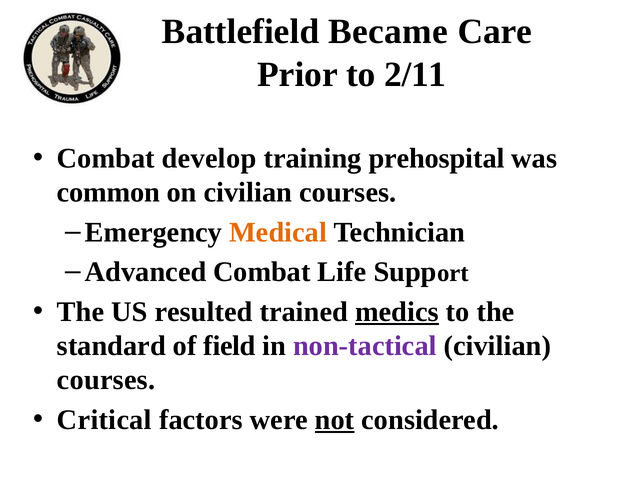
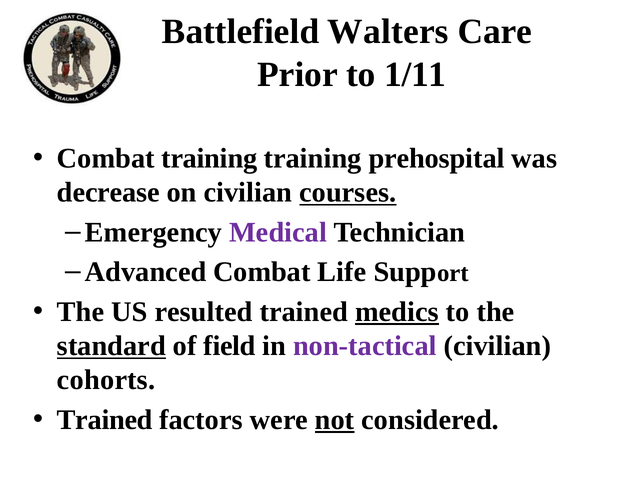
Became: Became -> Walters
2/11: 2/11 -> 1/11
Combat develop: develop -> training
common: common -> decrease
courses at (348, 193) underline: none -> present
Medical colour: orange -> purple
standard underline: none -> present
courses at (106, 380): courses -> cohorts
Critical at (104, 420): Critical -> Trained
